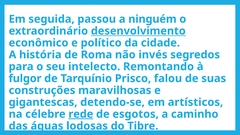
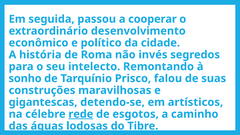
ninguém: ninguém -> cooperar
desenvolvimento underline: present -> none
fulgor: fulgor -> sonho
